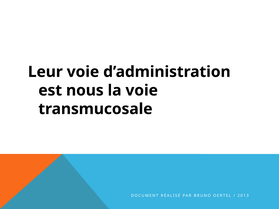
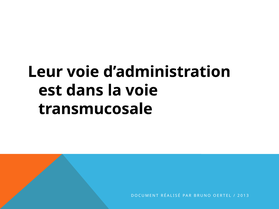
nous: nous -> dans
